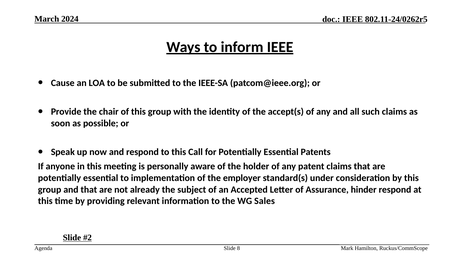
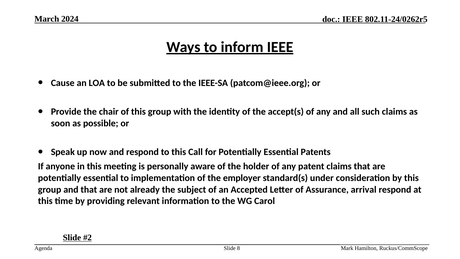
hinder: hinder -> arrival
Sales: Sales -> Carol
